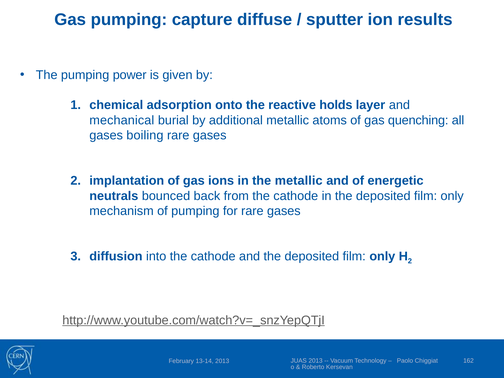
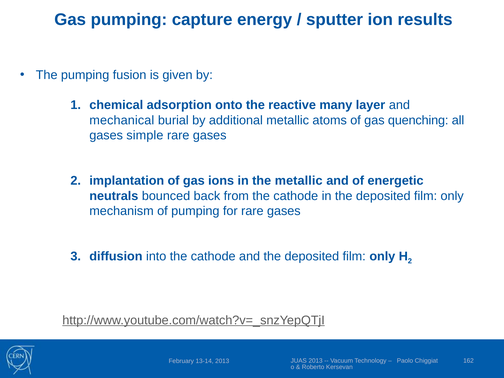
diffuse: diffuse -> energy
power: power -> fusion
holds: holds -> many
boiling: boiling -> simple
